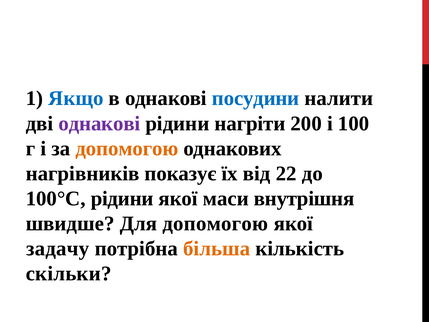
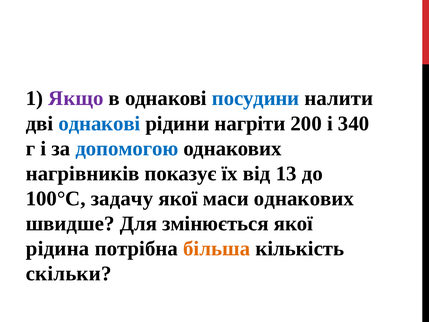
Якщо colour: blue -> purple
однакові at (99, 123) colour: purple -> blue
100: 100 -> 340
допомогою at (127, 148) colour: orange -> blue
22: 22 -> 13
100°С рідини: рідини -> задачу
маси внутрішня: внутрішня -> однакових
Для допомогою: допомогою -> змінюється
задачу: задачу -> рідина
